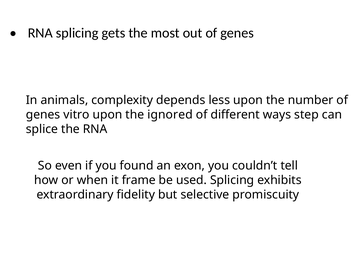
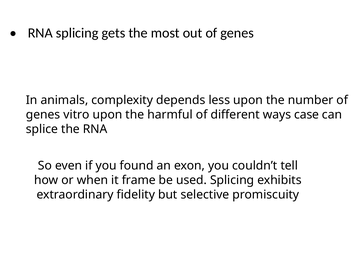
ignored: ignored -> harmful
step: step -> case
